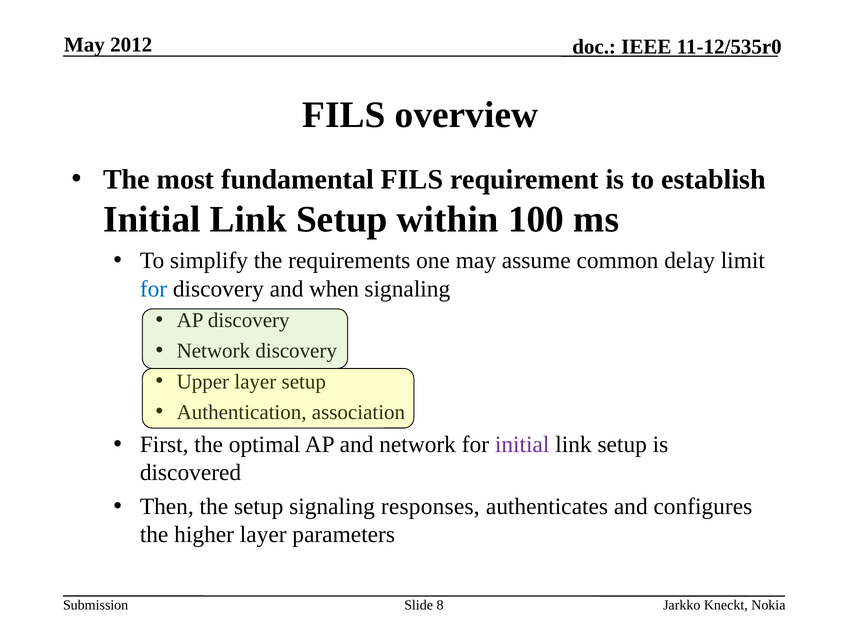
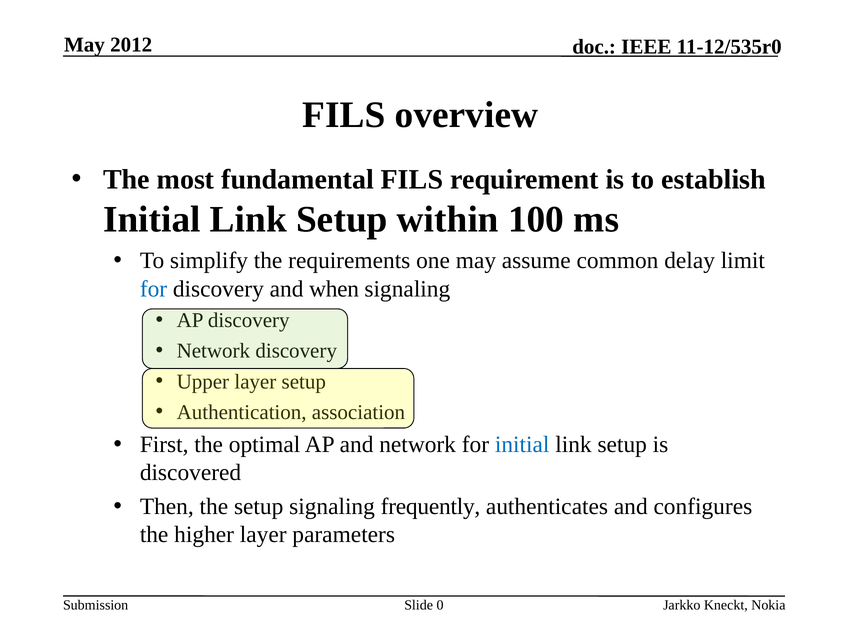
initial at (522, 445) colour: purple -> blue
responses: responses -> frequently
8: 8 -> 0
